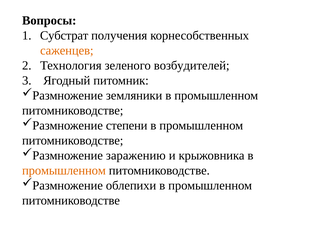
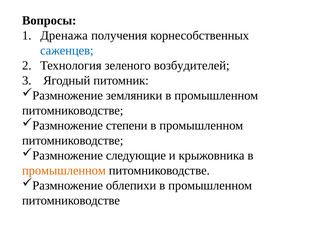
Субстрат: Субстрат -> Дренажа
саженцев colour: orange -> blue
заражению: заражению -> следующие
